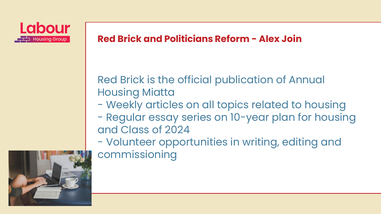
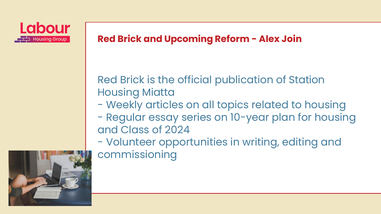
Politicians: Politicians -> Upcoming
Annual: Annual -> Station
